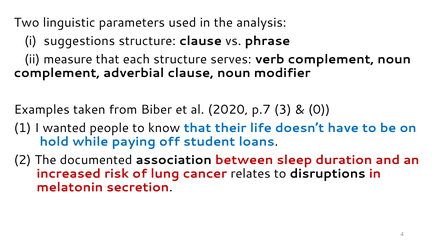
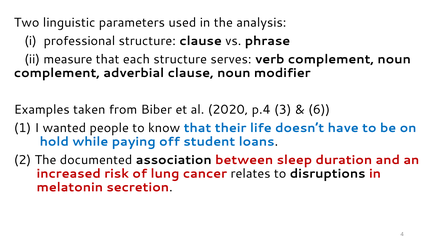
suggestions: suggestions -> professional
p.7: p.7 -> p.4
0: 0 -> 6
